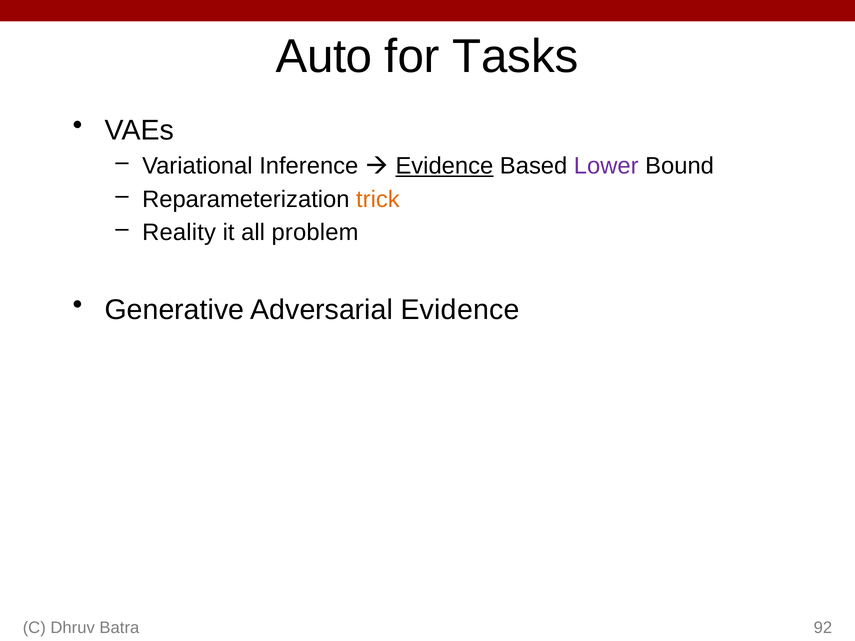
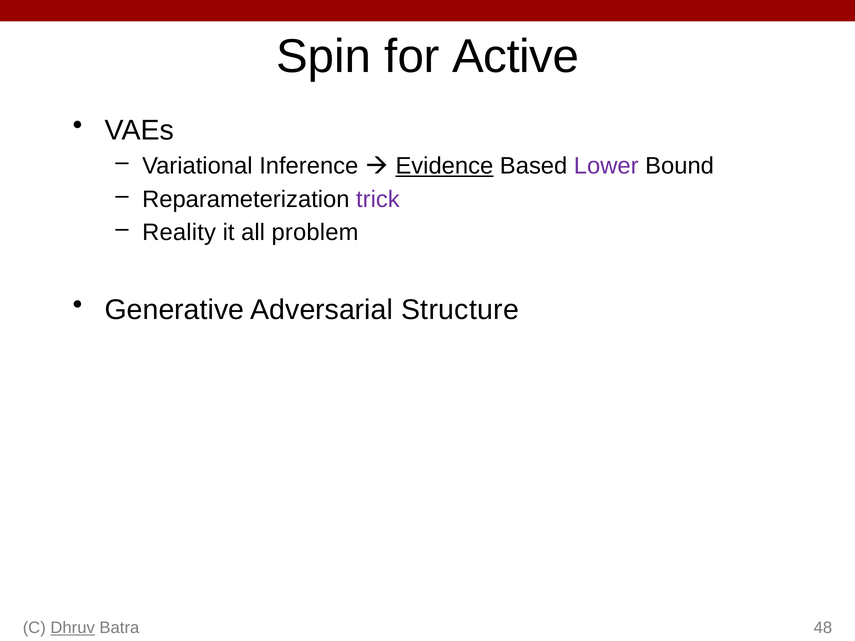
Auto: Auto -> Spin
Tasks: Tasks -> Active
trick colour: orange -> purple
Adversarial Evidence: Evidence -> Structure
Dhruv underline: none -> present
92: 92 -> 48
